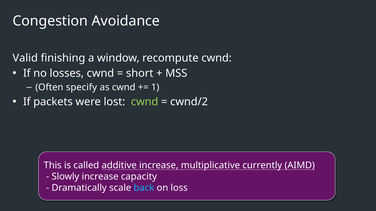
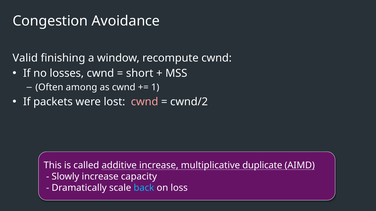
specify: specify -> among
cwnd at (145, 102) colour: light green -> pink
currently: currently -> duplicate
